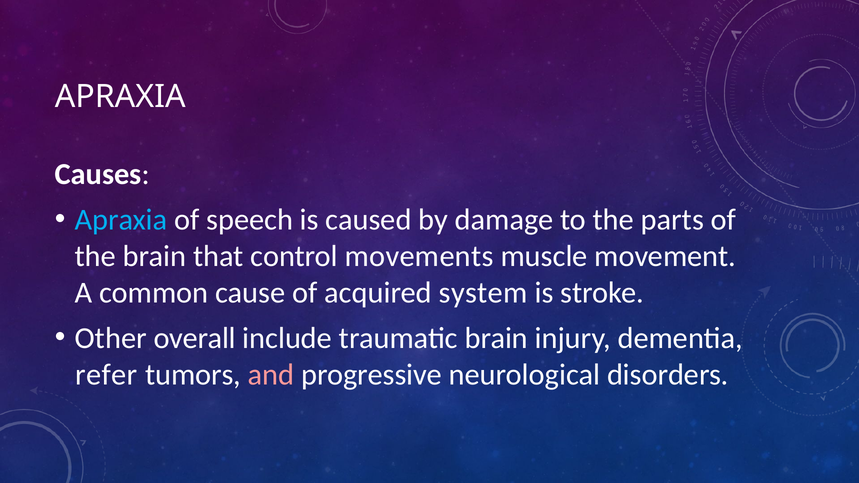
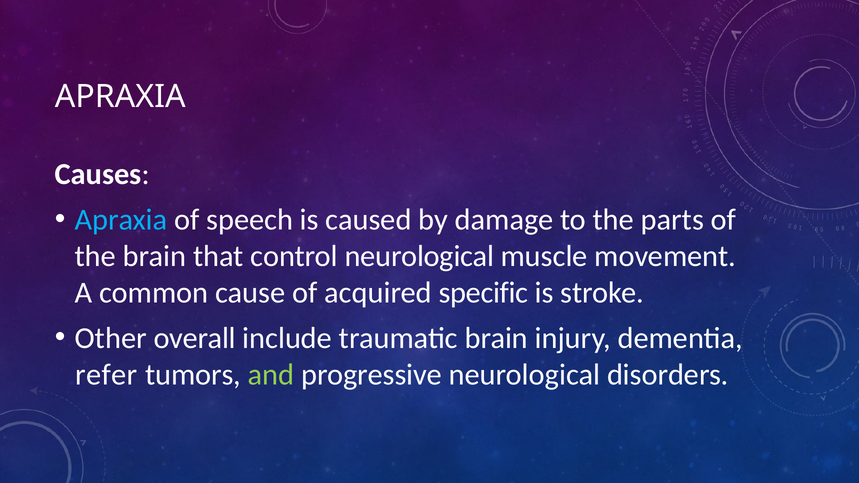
control movements: movements -> neurological
system: system -> specific
and colour: pink -> light green
